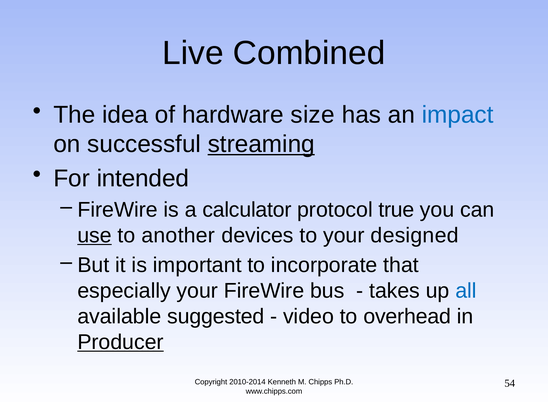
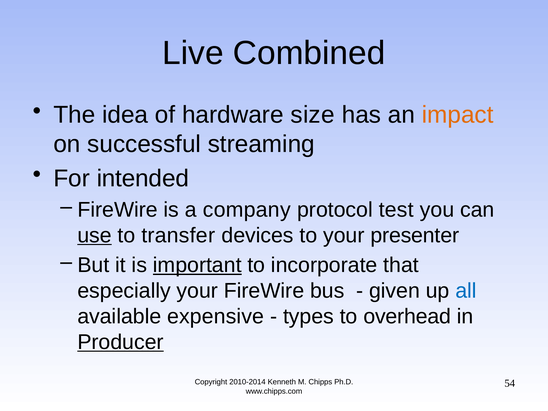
impact colour: blue -> orange
streaming underline: present -> none
calculator: calculator -> company
true: true -> test
another: another -> transfer
designed: designed -> presenter
important underline: none -> present
takes: takes -> given
suggested: suggested -> expensive
video: video -> types
